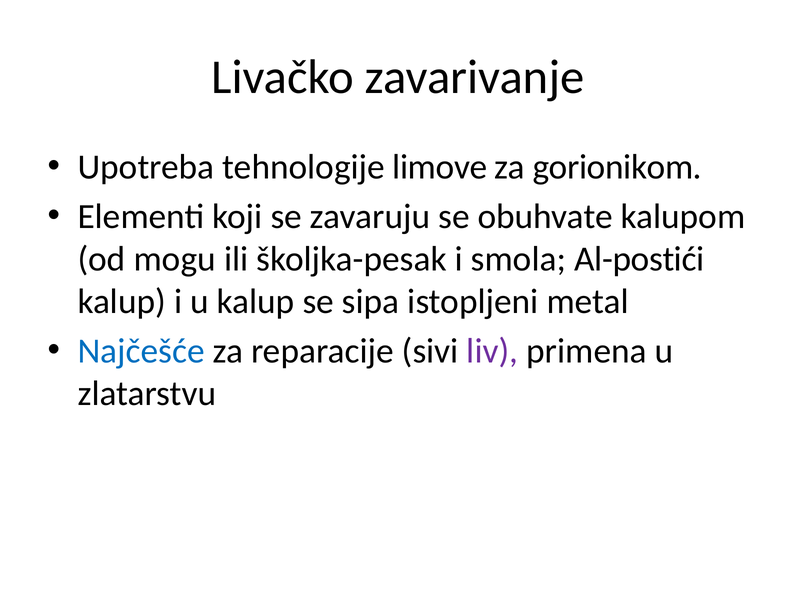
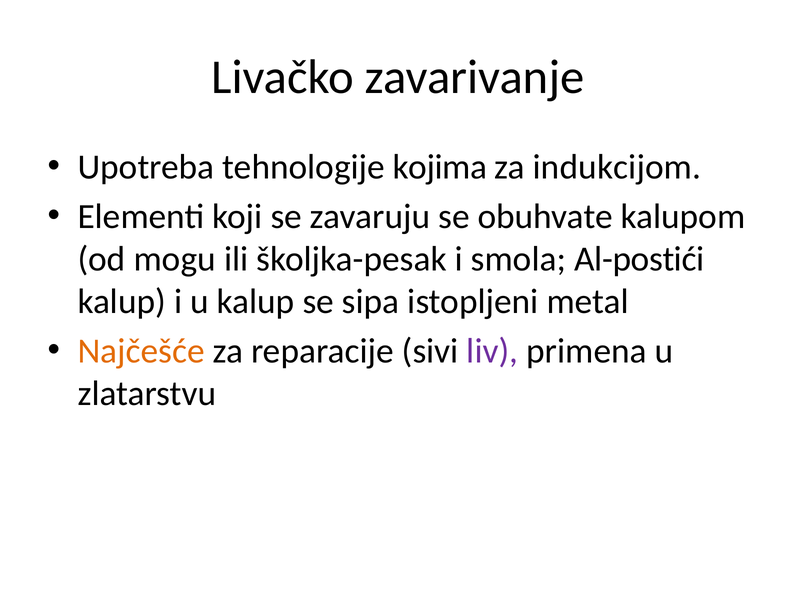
limove: limove -> kojima
gorionikom: gorionikom -> indukcijom
Najčešće colour: blue -> orange
